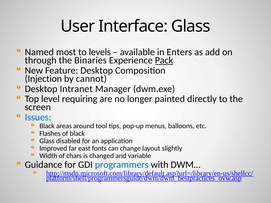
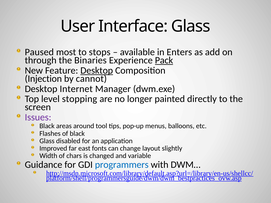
Named: Named -> Paused
levels: levels -> stops
Desktop at (97, 71) underline: none -> present
Intranet: Intranet -> Internet
requiring: requiring -> stopping
Issues colour: blue -> purple
